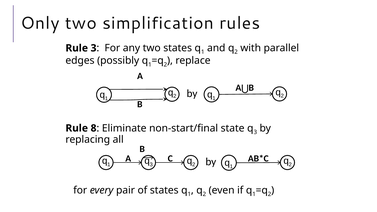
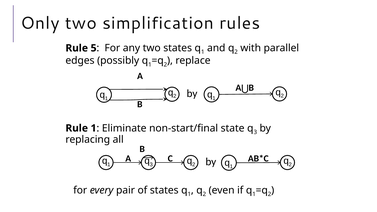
Rule 3: 3 -> 5
Rule 8: 8 -> 1
